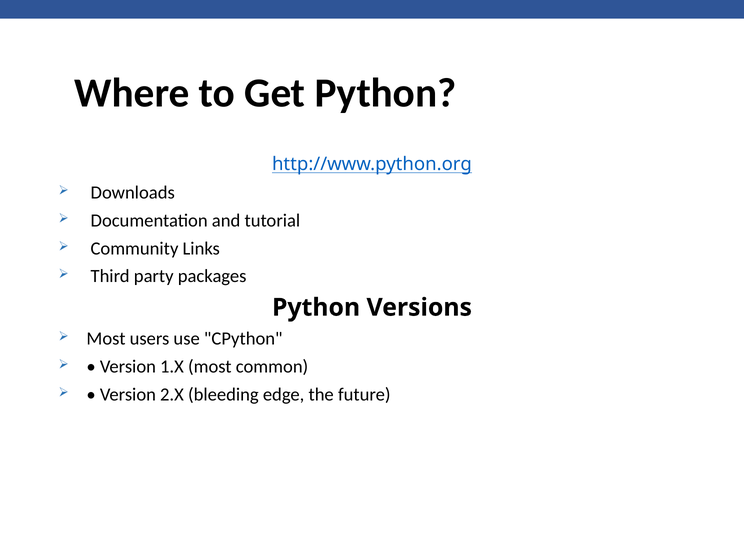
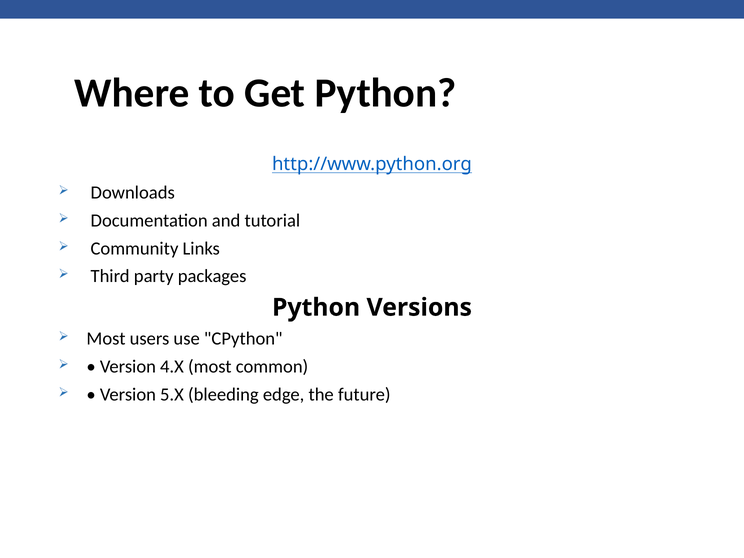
1.X: 1.X -> 4.X
2.X: 2.X -> 5.X
